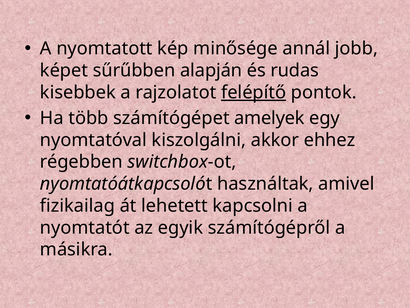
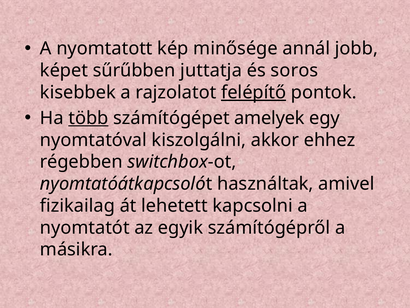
alapján: alapján -> juttatja
rudas: rudas -> soros
több underline: none -> present
